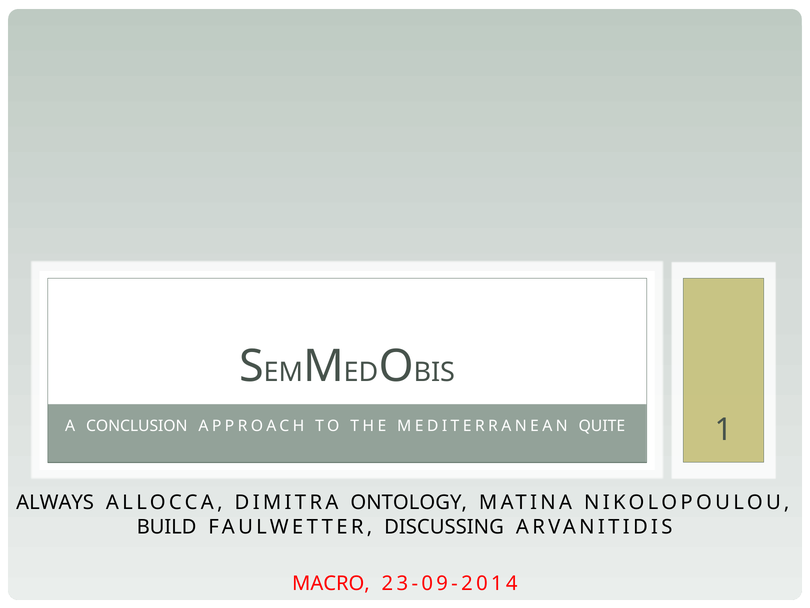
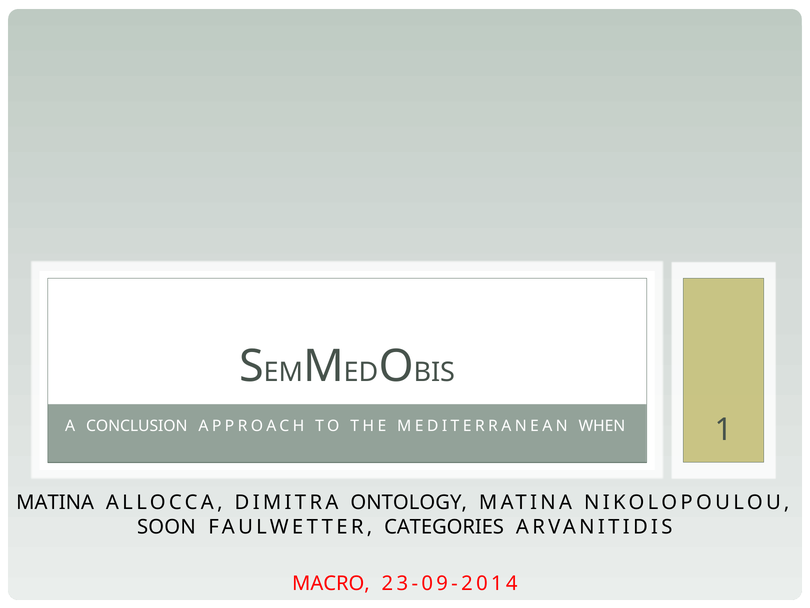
QUITE: QUITE -> WHEN
ALWAYS at (55, 502): ALWAYS -> MATINA
BUILD: BUILD -> SOON
DISCUSSING: DISCUSSING -> CATEGORIES
